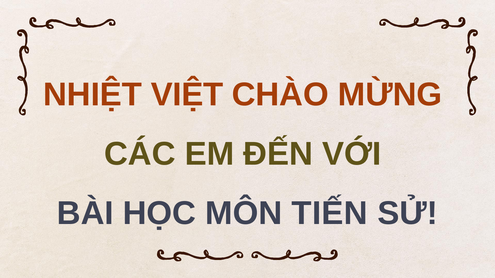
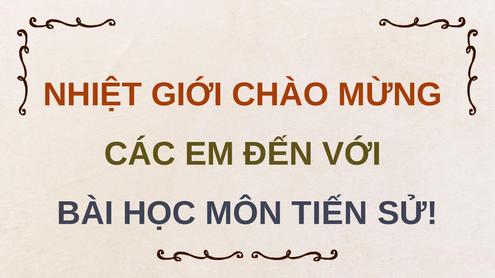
VIỆT: VIỆT -> GIỚI
